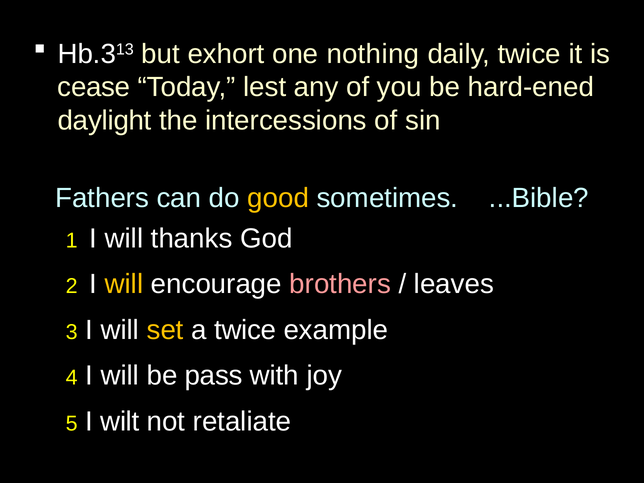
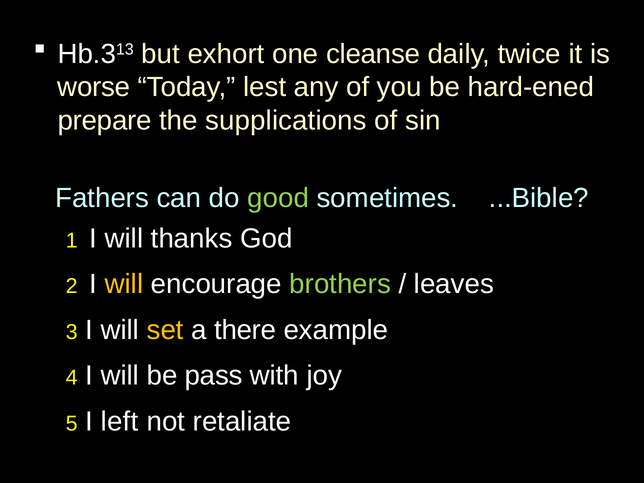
nothing: nothing -> cleanse
cease: cease -> worse
daylight: daylight -> prepare
intercessions: intercessions -> supplications
good colour: yellow -> light green
brothers colour: pink -> light green
a twice: twice -> there
wilt: wilt -> left
